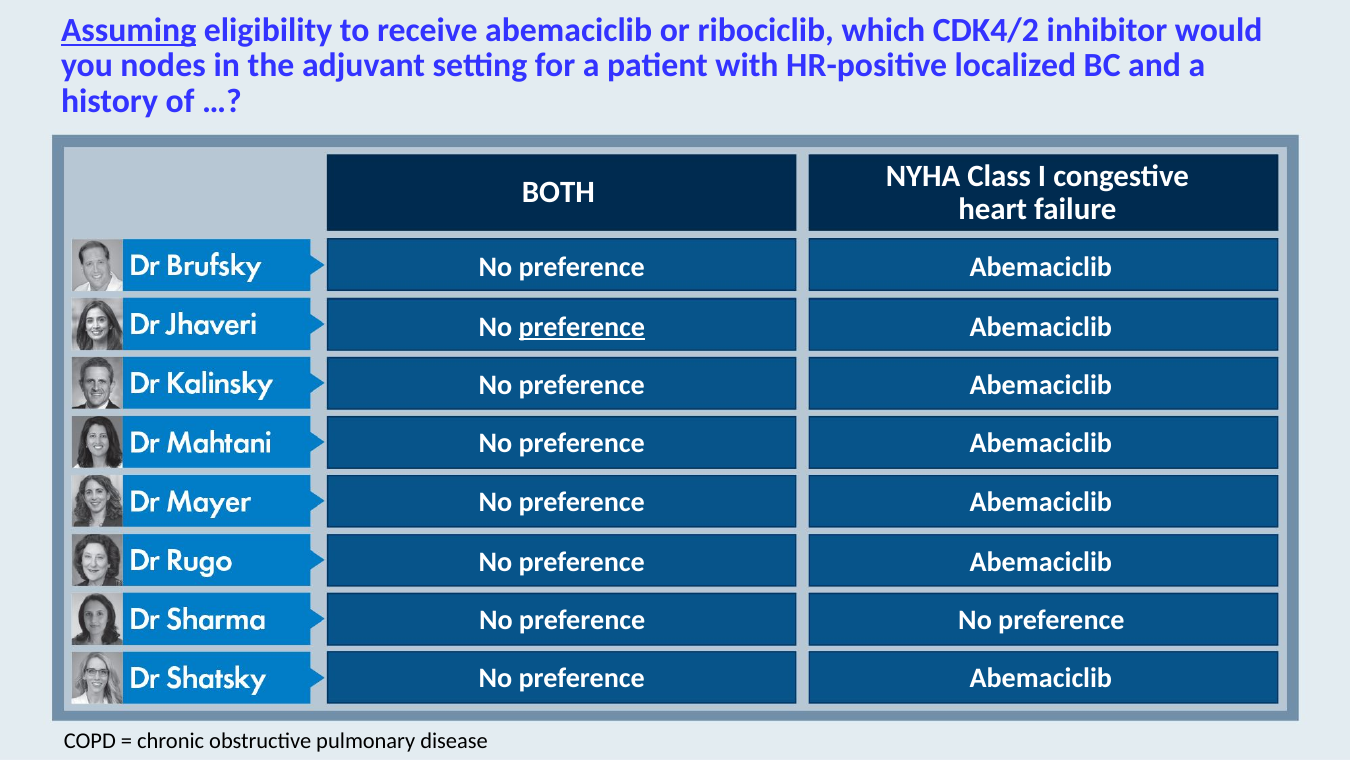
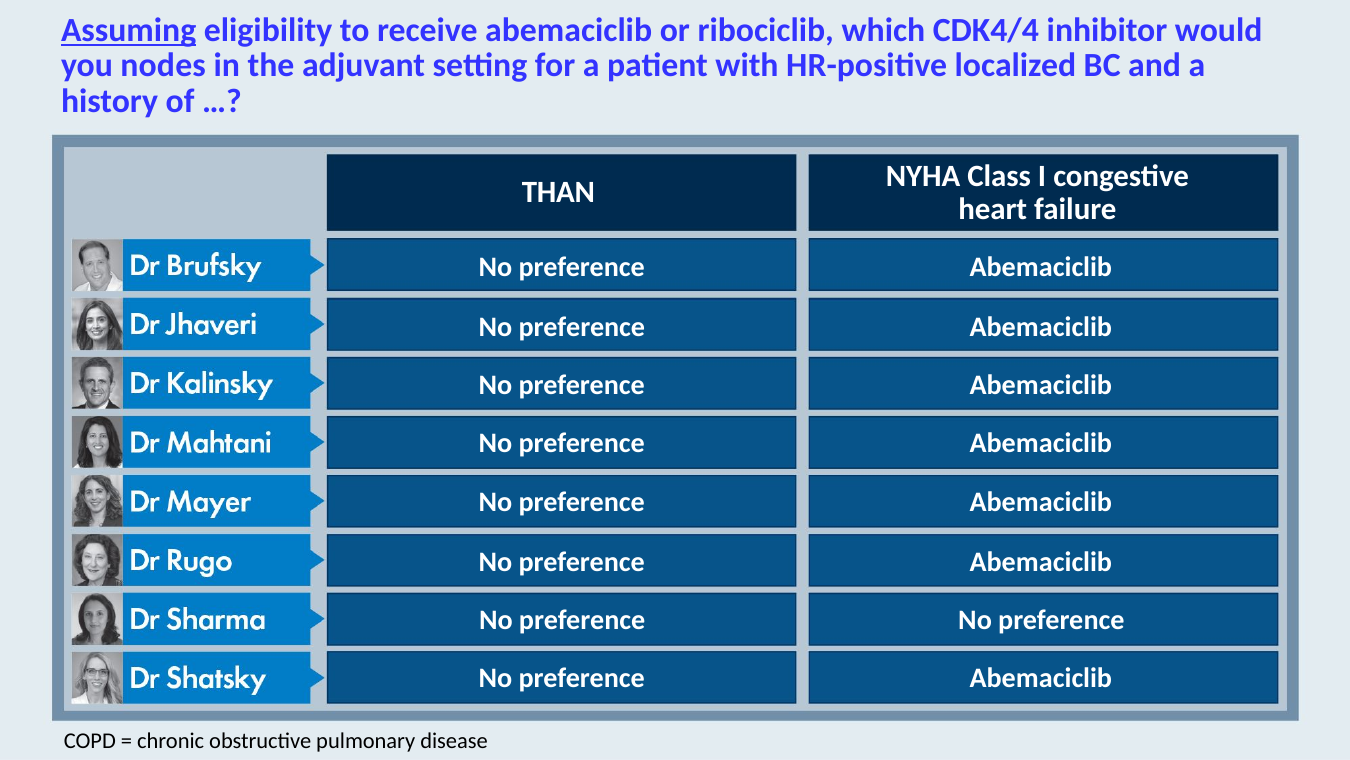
CDK4/2: CDK4/2 -> CDK4/4
BOTH: BOTH -> THAN
preference at (582, 327) underline: present -> none
